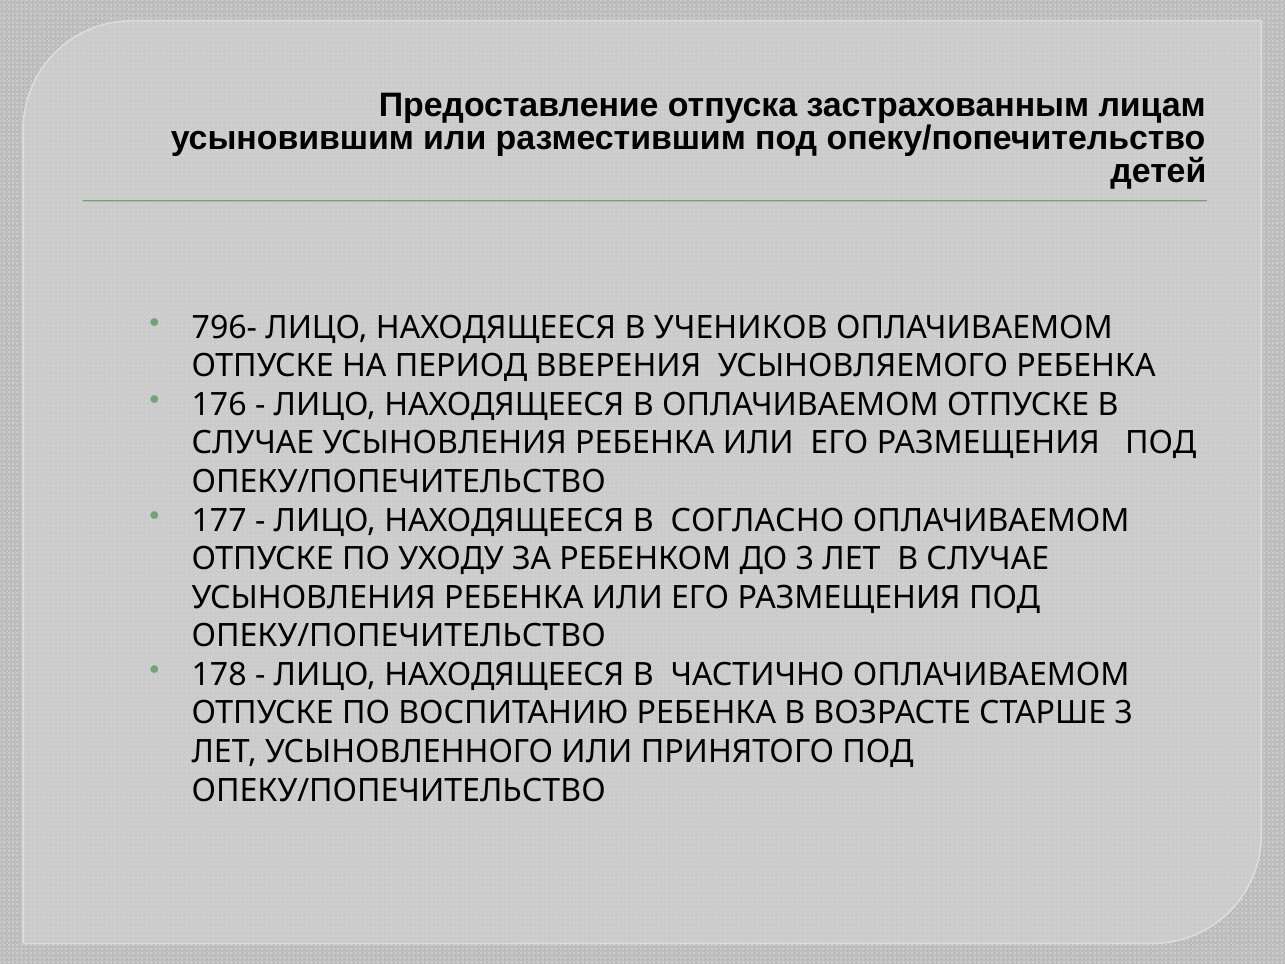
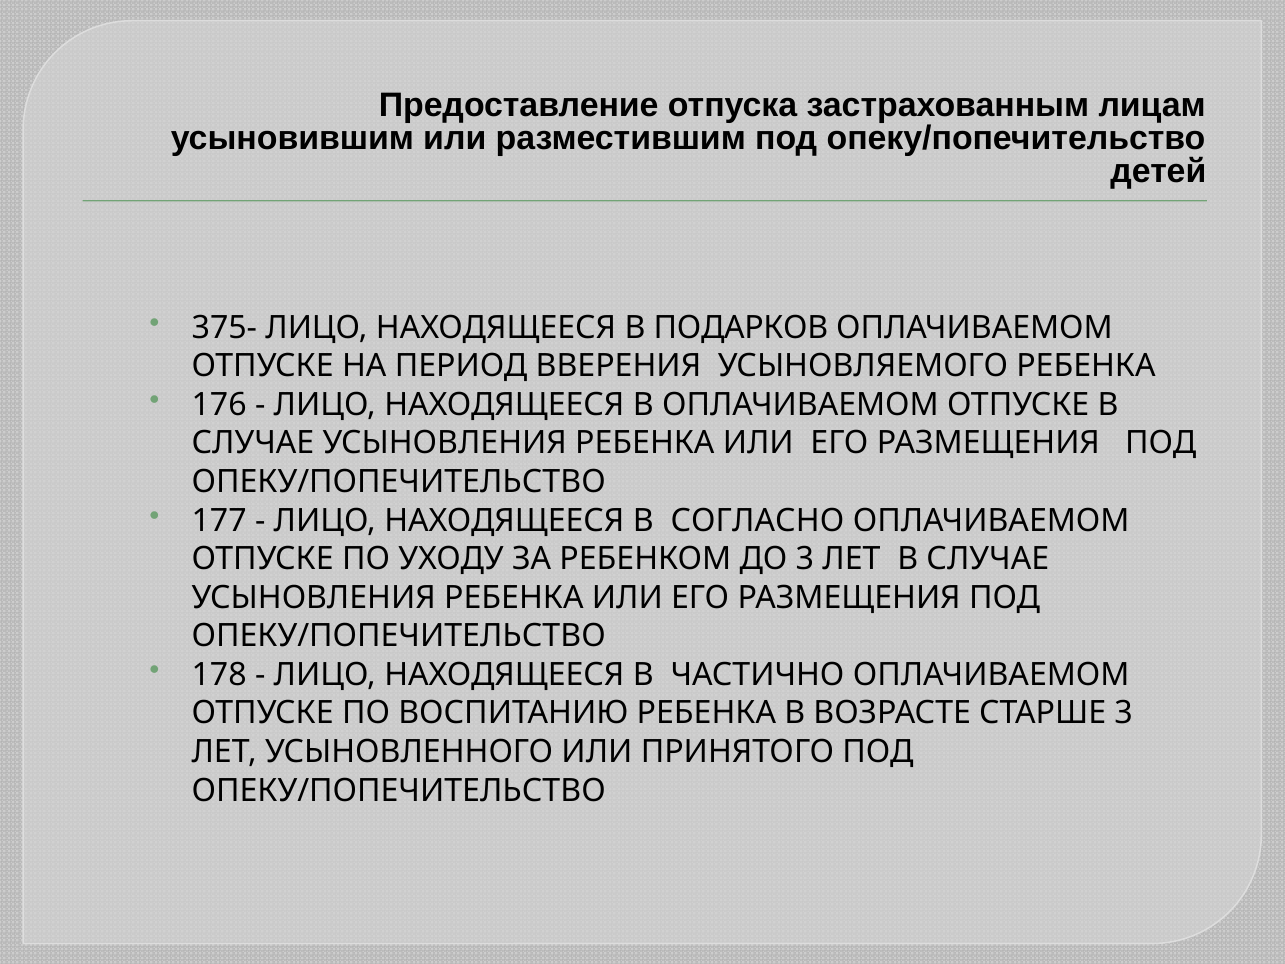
796-: 796- -> 375-
УЧЕНИКОВ: УЧЕНИКОВ -> ПОДАРКОВ
